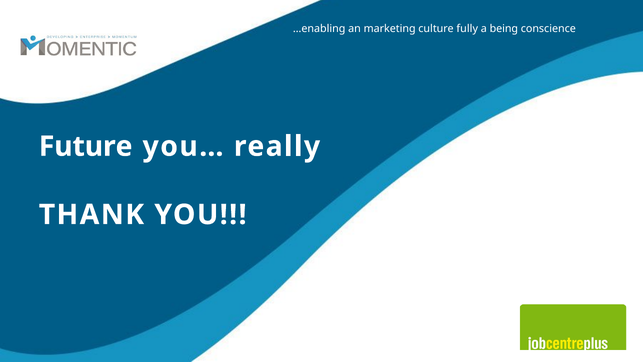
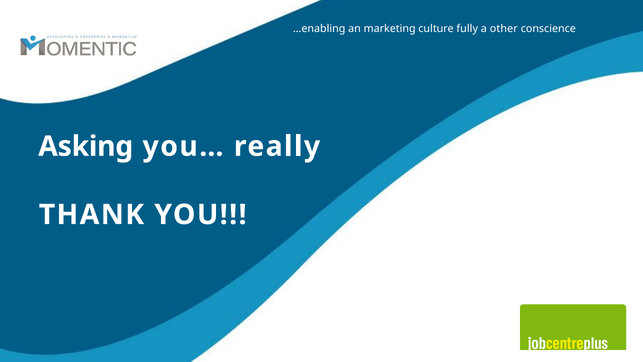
being: being -> other
Future: Future -> Asking
